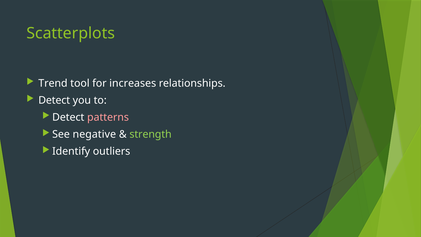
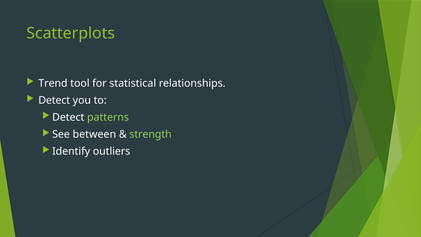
increases: increases -> statistical
patterns colour: pink -> light green
negative: negative -> between
